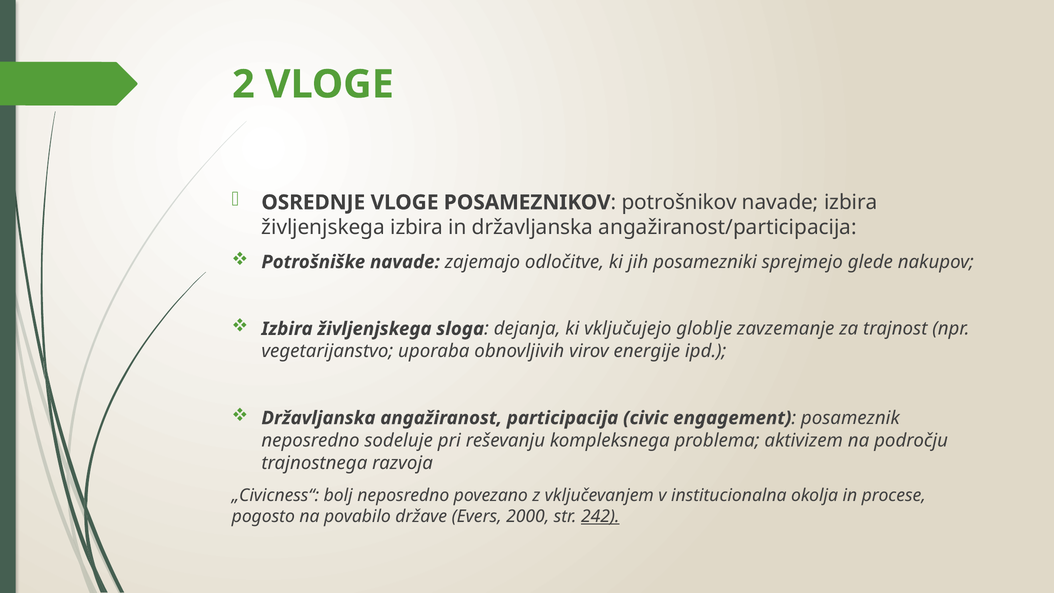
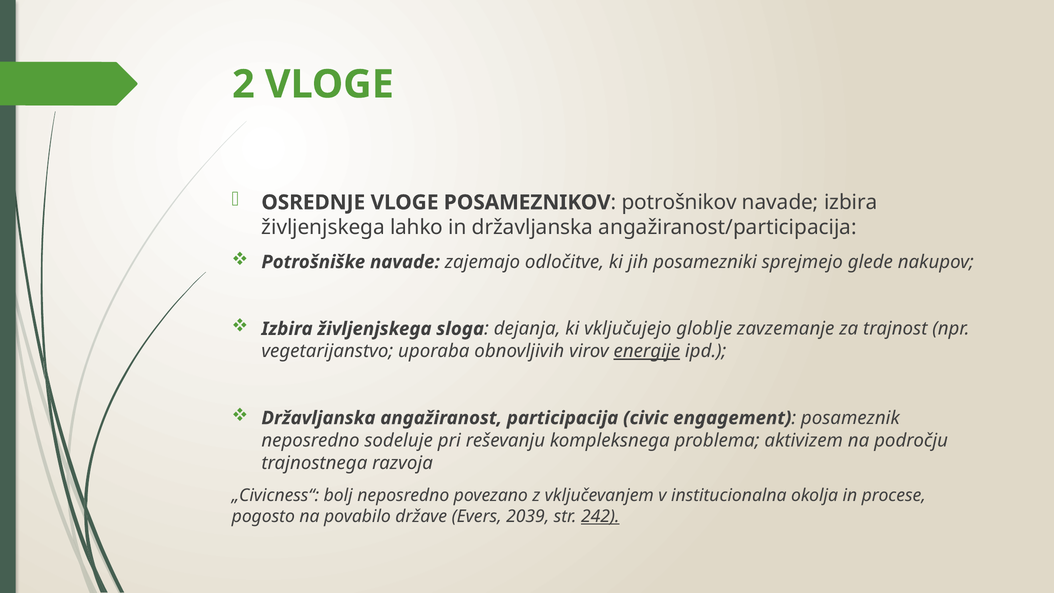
življenjskega izbira: izbira -> lahko
energije underline: none -> present
2000: 2000 -> 2039
